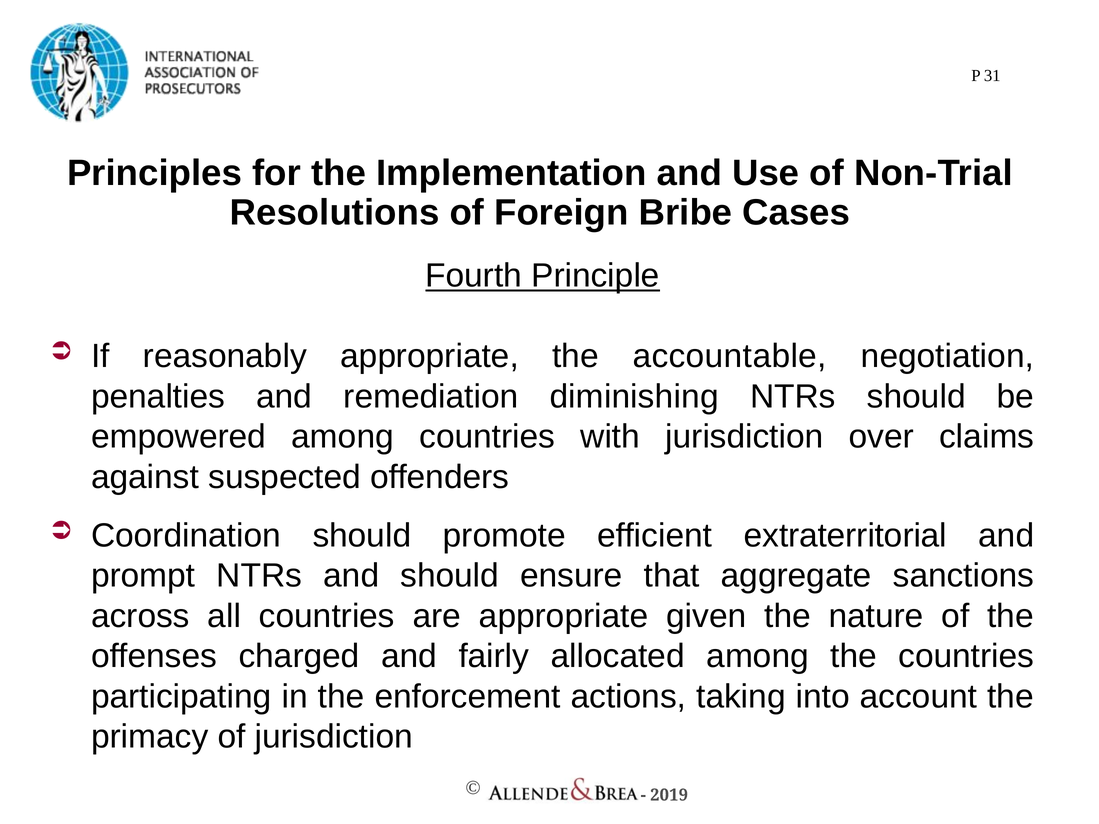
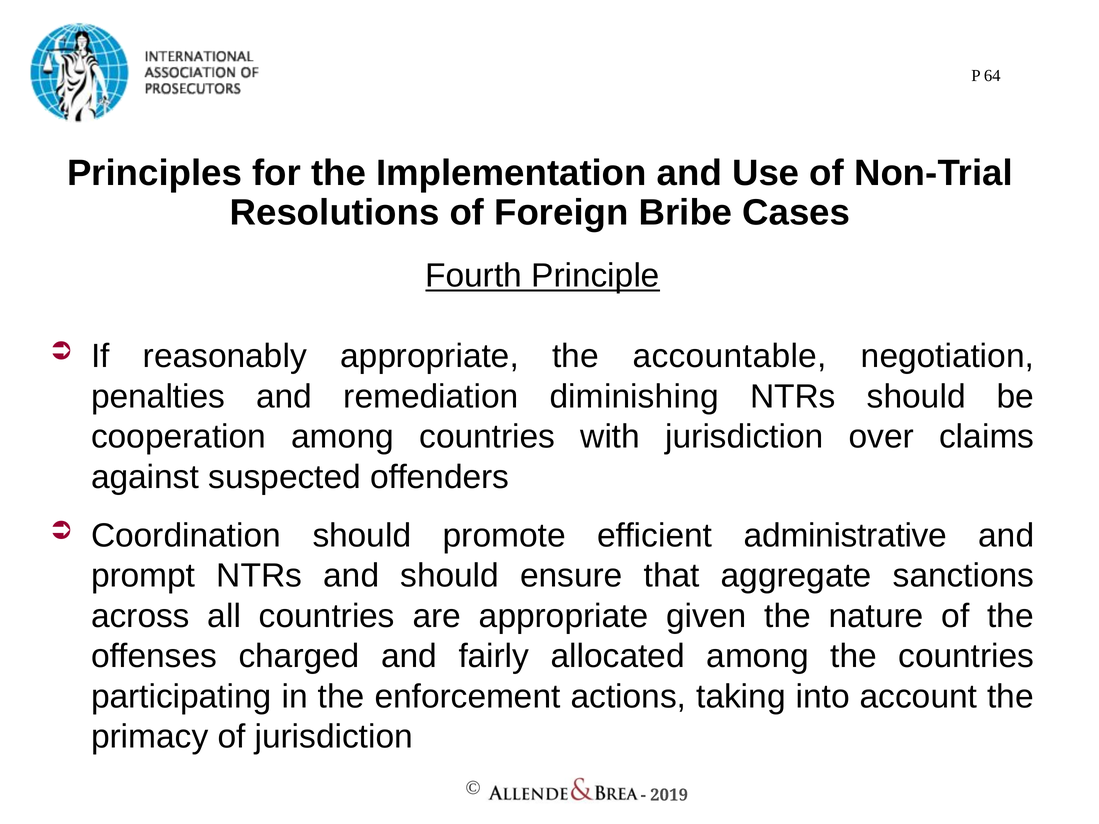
31: 31 -> 64
empowered: empowered -> cooperation
extraterritorial: extraterritorial -> administrative
